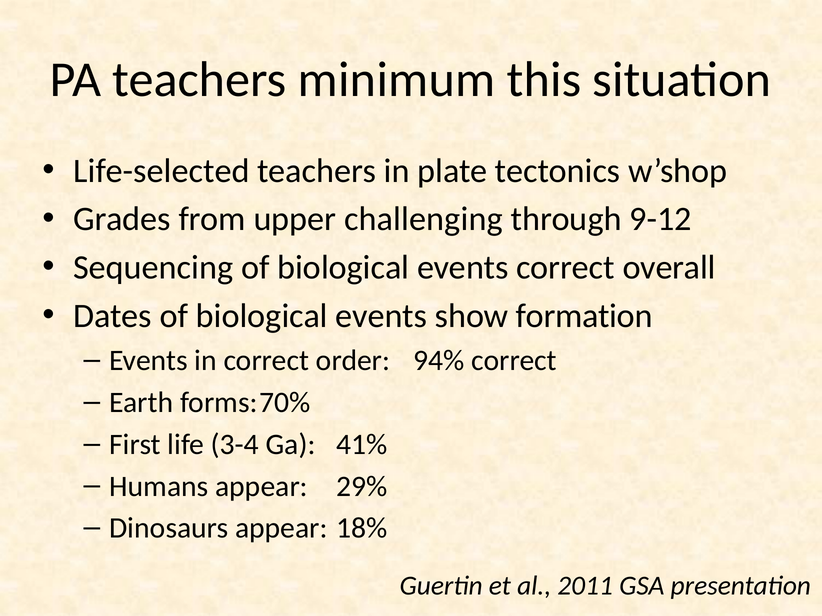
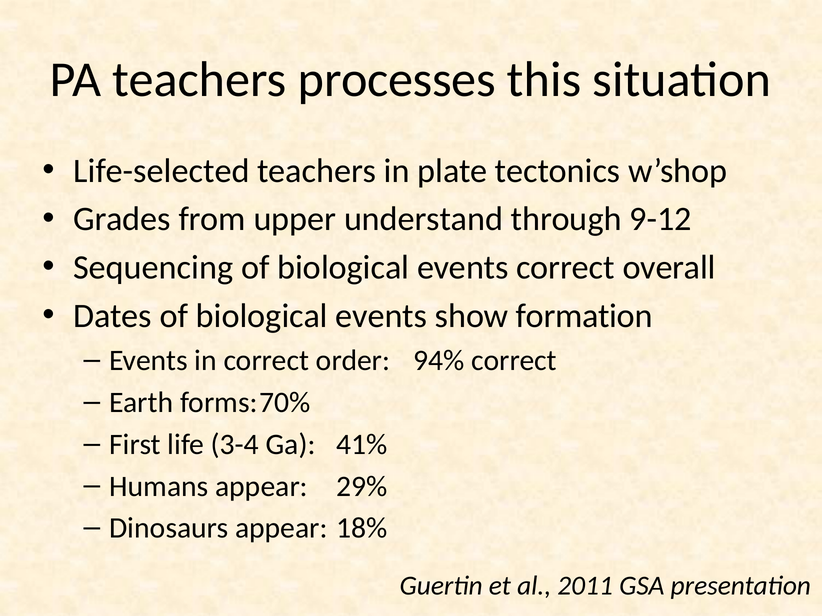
minimum: minimum -> processes
challenging: challenging -> understand
